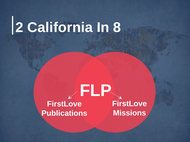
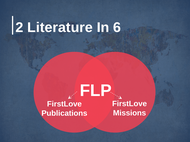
California: California -> Literature
8: 8 -> 6
